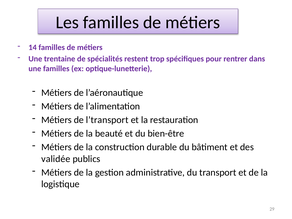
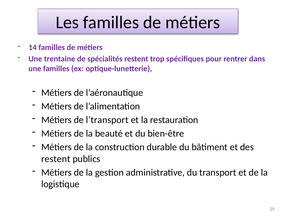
validée at (56, 159): validée -> restent
